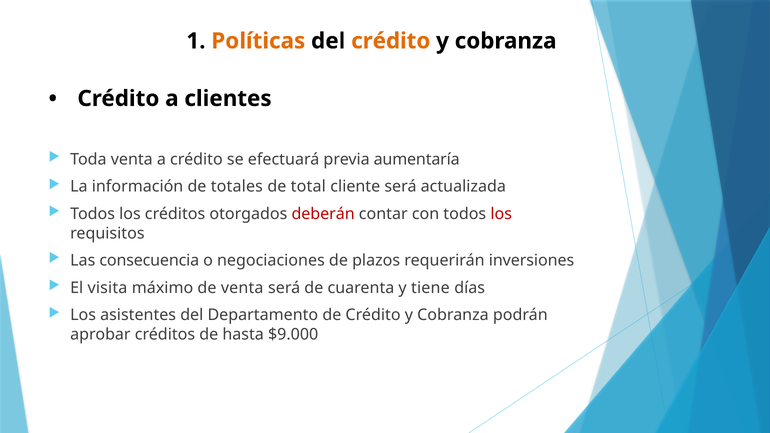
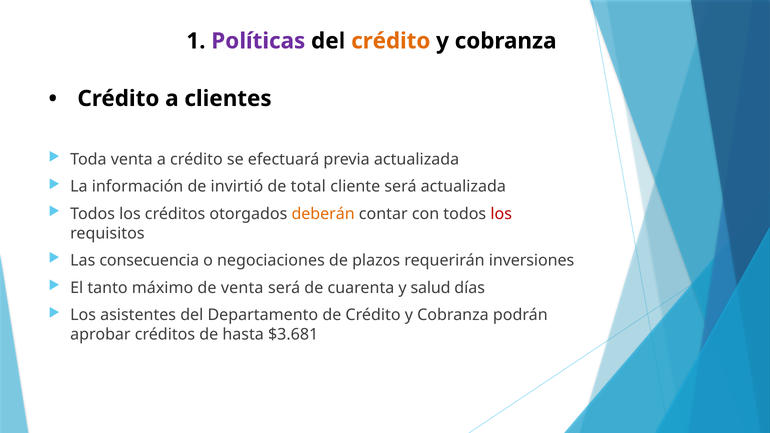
Políticas colour: orange -> purple
previa aumentaría: aumentaría -> actualizada
totales: totales -> invirtió
deberán colour: red -> orange
visita: visita -> tanto
tiene: tiene -> salud
$9.000: $9.000 -> $3.681
